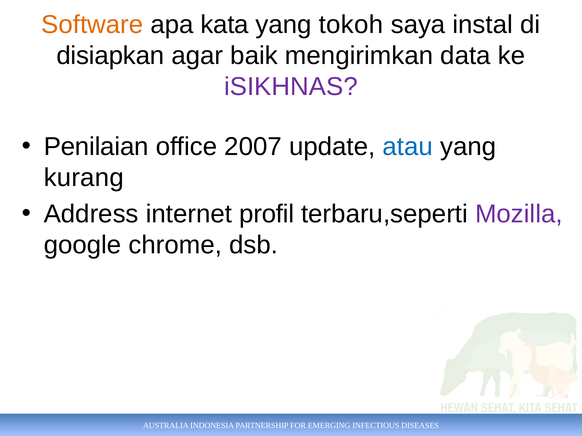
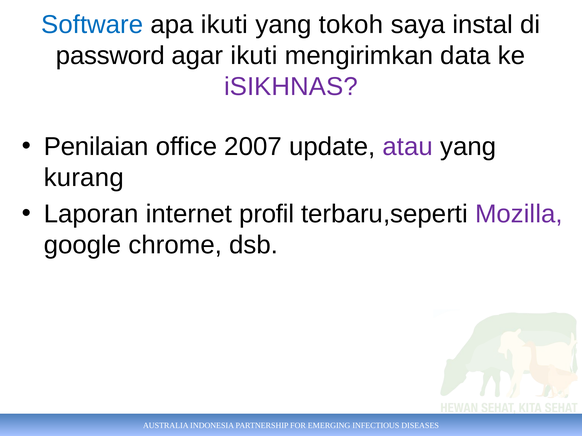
Software colour: orange -> blue
apa kata: kata -> ikuti
disiapkan: disiapkan -> password
agar baik: baik -> ikuti
atau colour: blue -> purple
Address: Address -> Laporan
